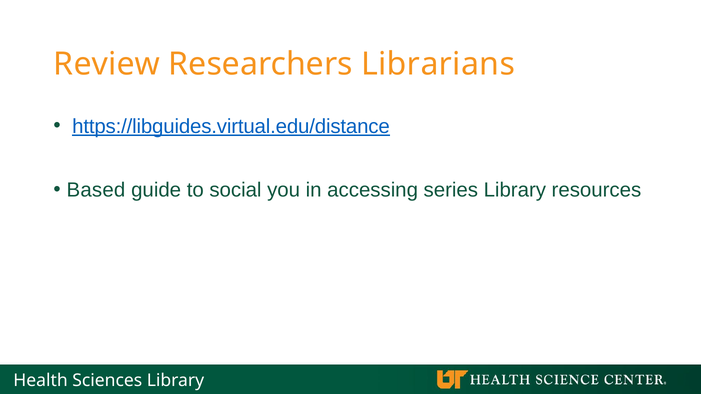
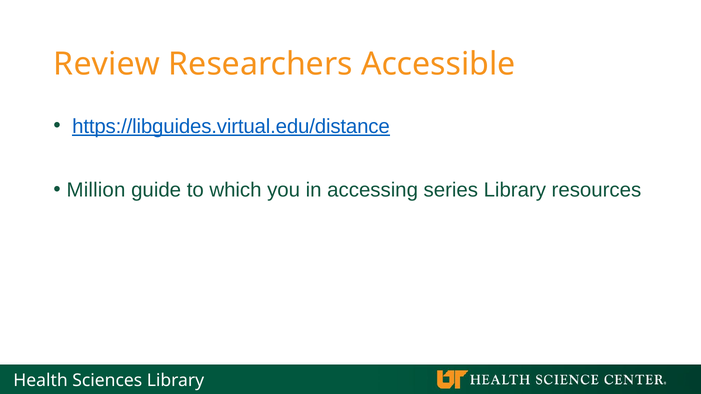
Librarians: Librarians -> Accessible
Based: Based -> Million
social: social -> which
